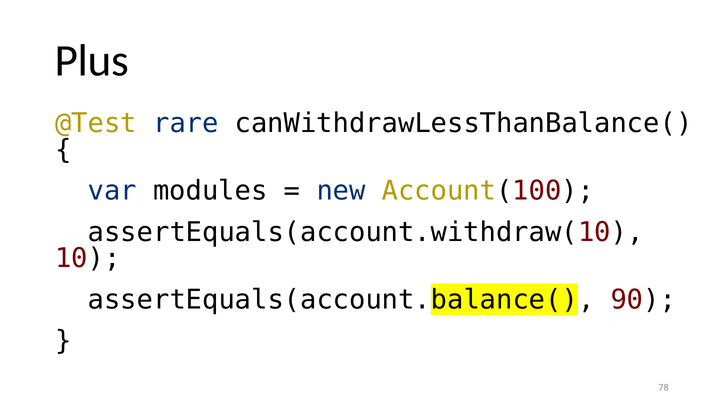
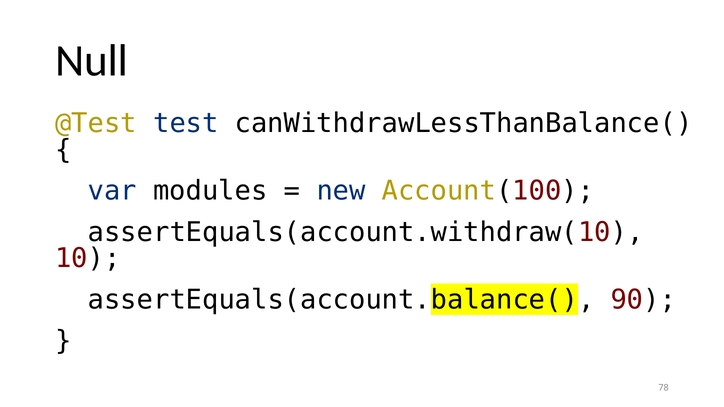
Plus: Plus -> Null
rare: rare -> test
